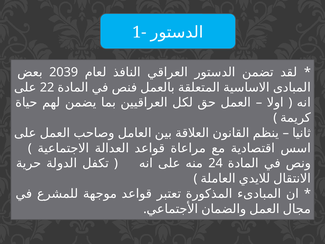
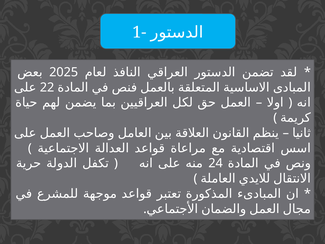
2039: 2039 -> 2025
